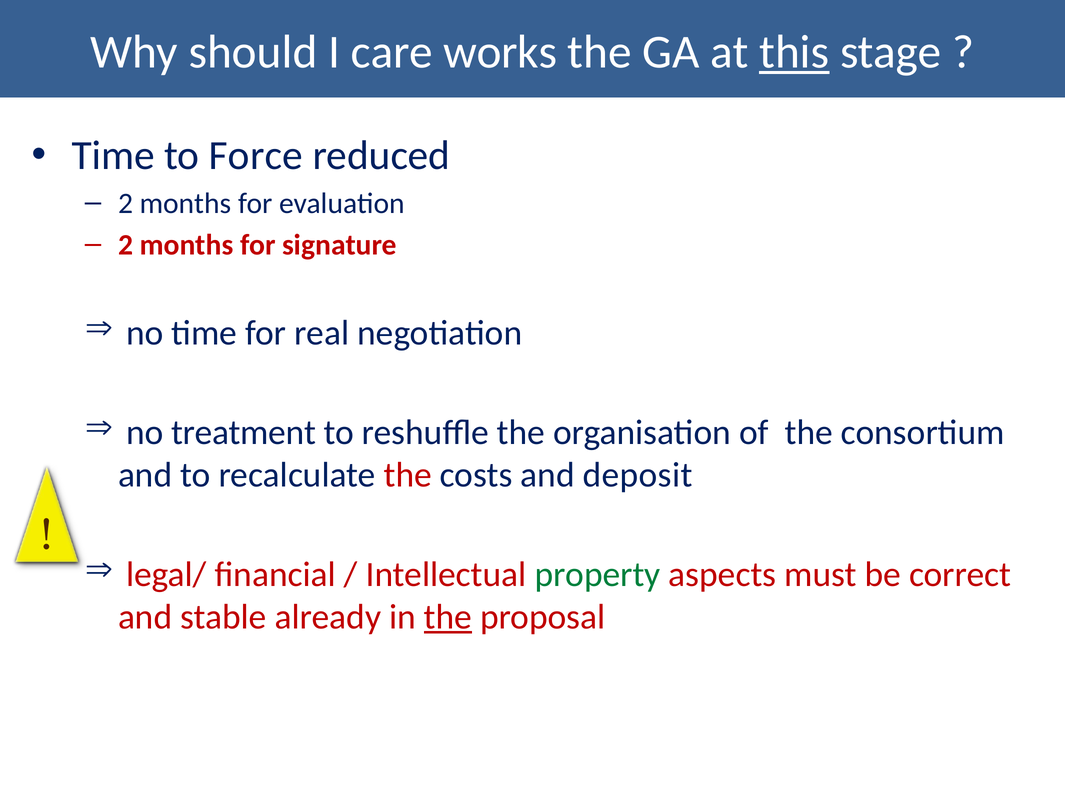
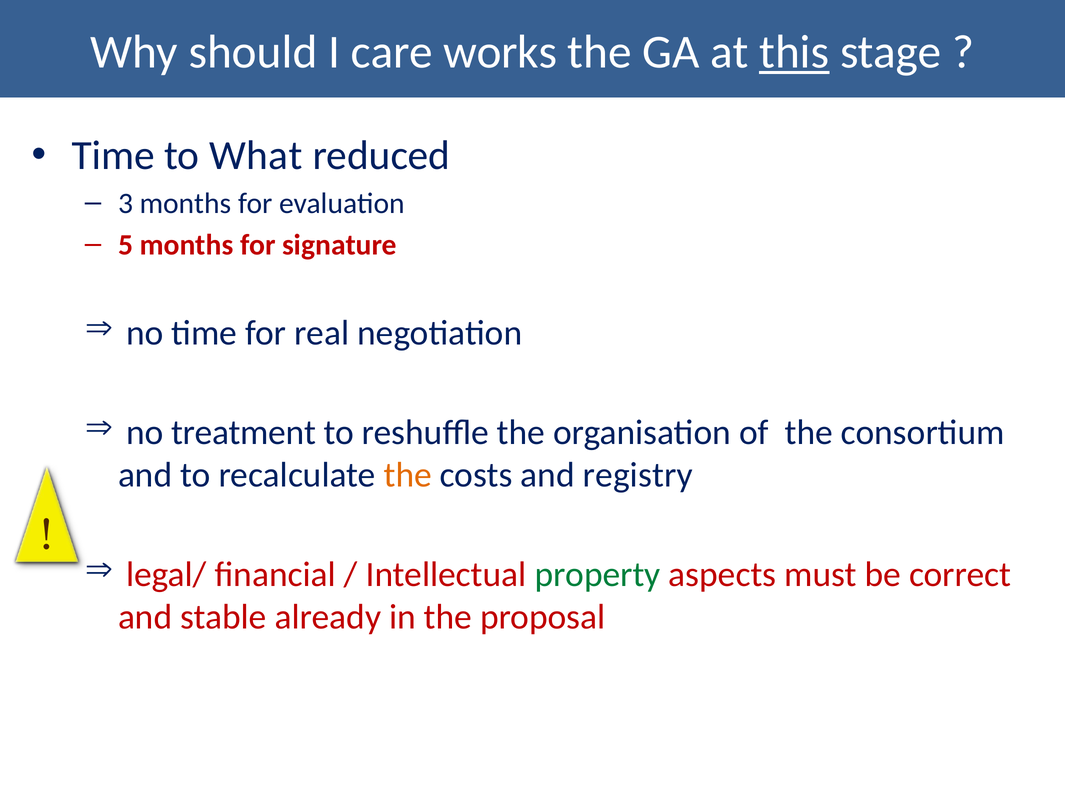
Force: Force -> What
2 at (126, 203): 2 -> 3
2 at (126, 245): 2 -> 5
the at (408, 475) colour: red -> orange
deposit: deposit -> registry
the at (448, 617) underline: present -> none
